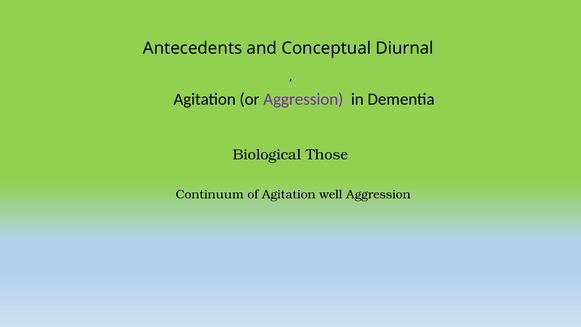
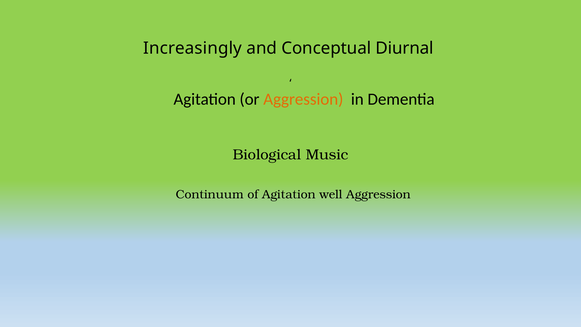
Antecedents: Antecedents -> Increasingly
Aggression at (303, 99) colour: purple -> orange
Those: Those -> Music
